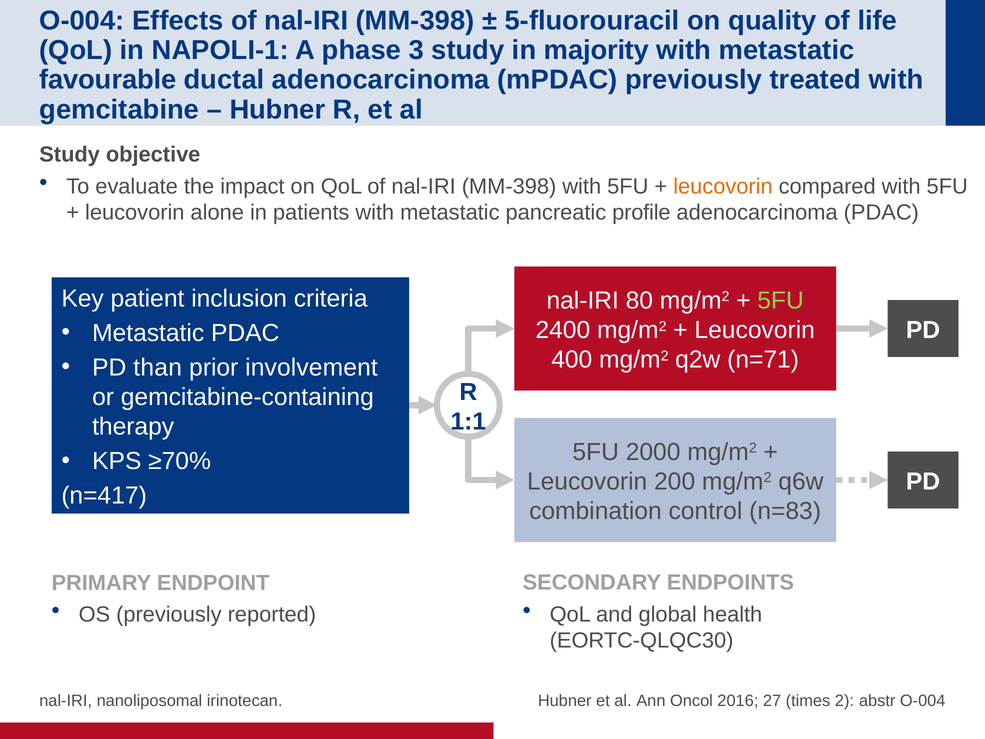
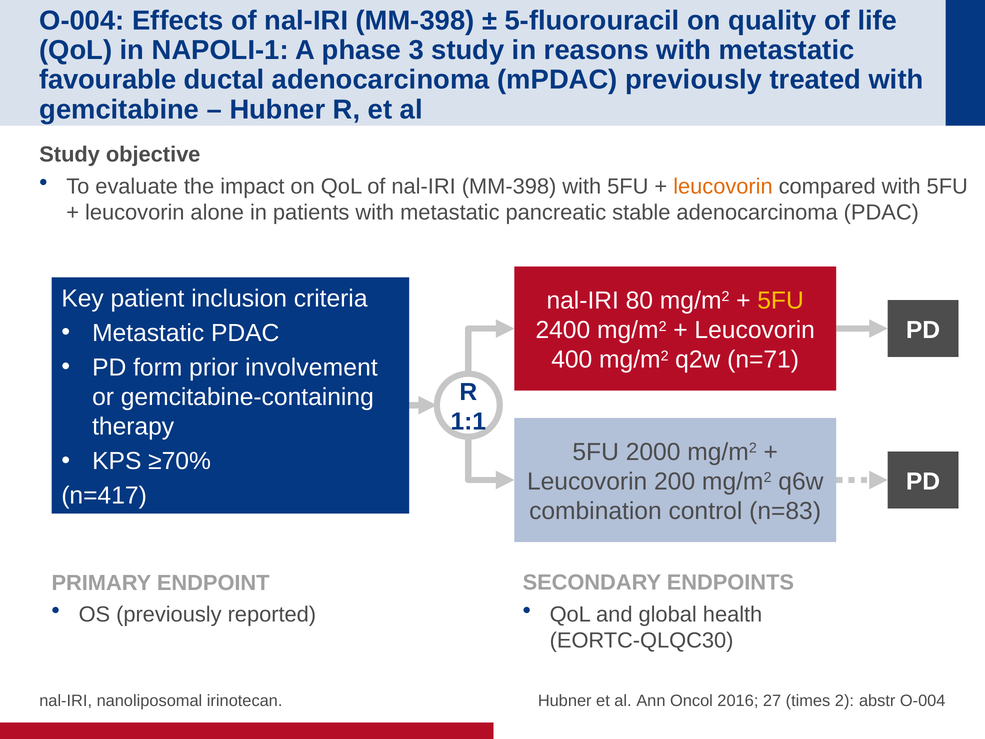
majority: majority -> reasons
profile: profile -> stable
5FU at (781, 301) colour: light green -> yellow
than: than -> form
